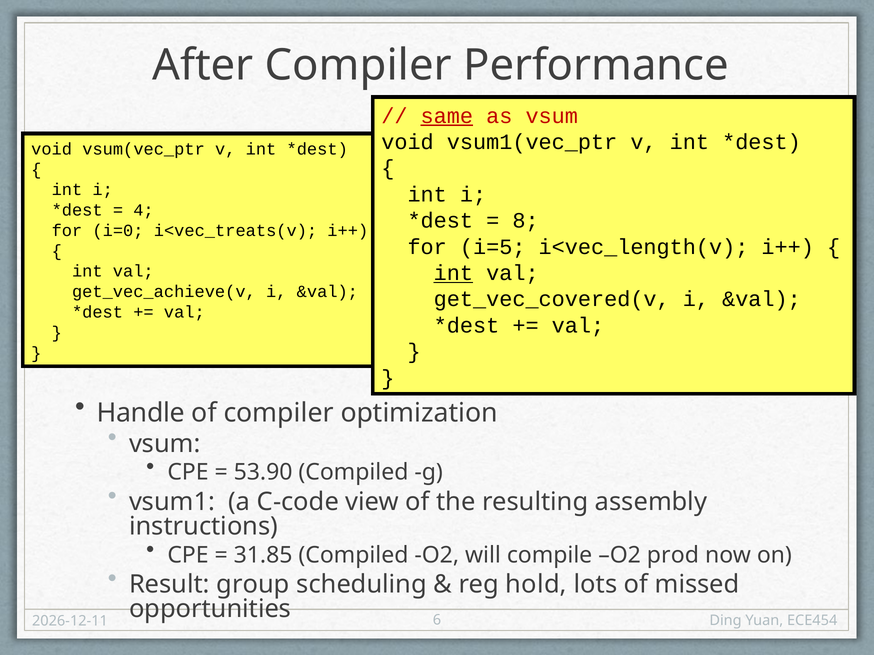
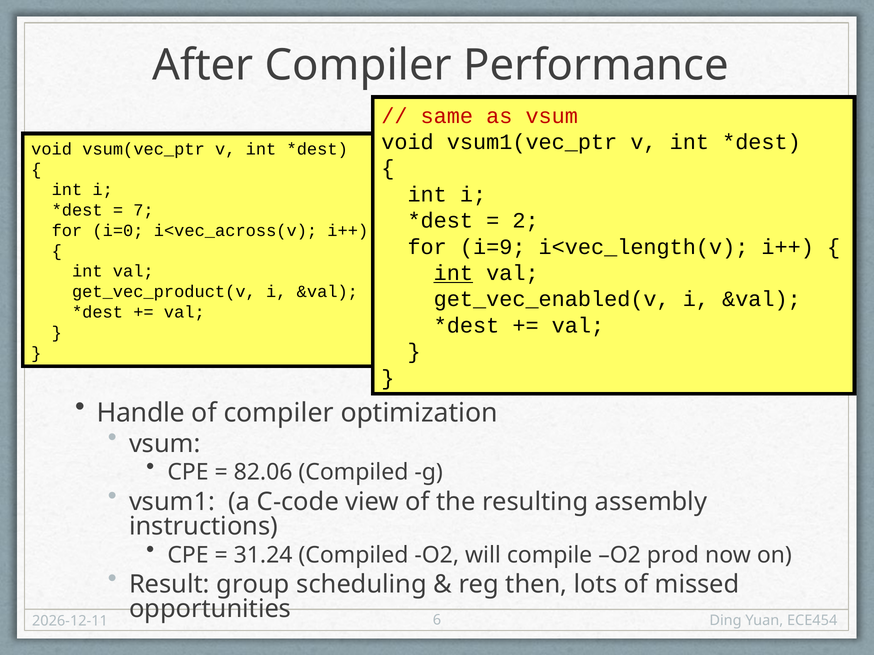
same underline: present -> none
4: 4 -> 7
8: 8 -> 2
i<vec_treats(v: i<vec_treats(v -> i<vec_across(v
i=5: i=5 -> i=9
get_vec_achieve(v: get_vec_achieve(v -> get_vec_product(v
get_vec_covered(v: get_vec_covered(v -> get_vec_enabled(v
53.90: 53.90 -> 82.06
31.85: 31.85 -> 31.24
hold: hold -> then
